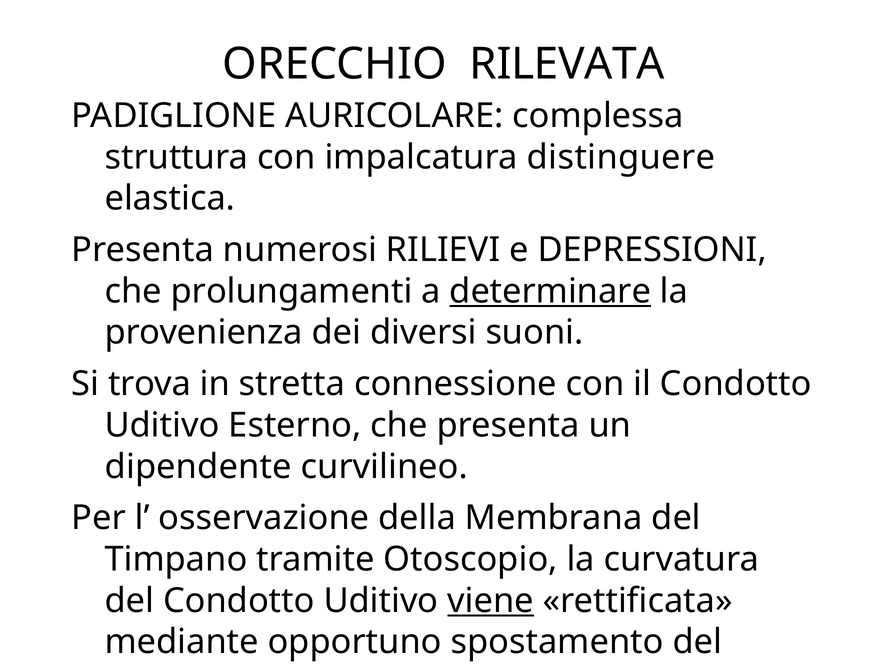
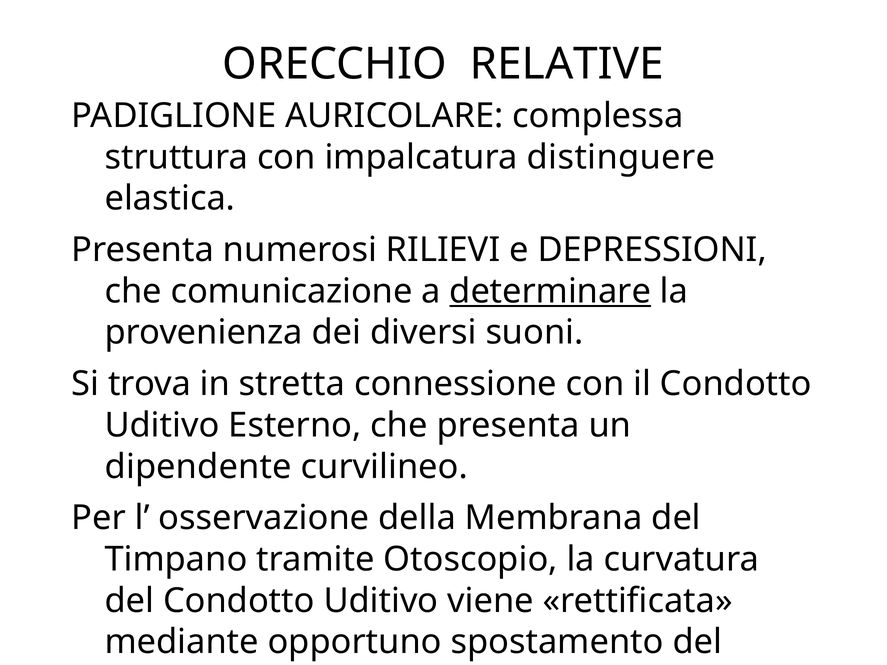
RILEVATA: RILEVATA -> RELATIVE
prolungamenti: prolungamenti -> comunicazione
viene underline: present -> none
